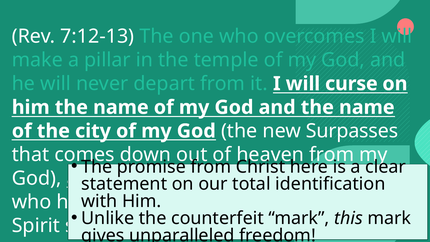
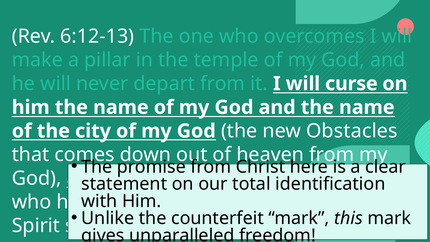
7:12-13: 7:12-13 -> 6:12-13
Surpasses: Surpasses -> Obstacles
